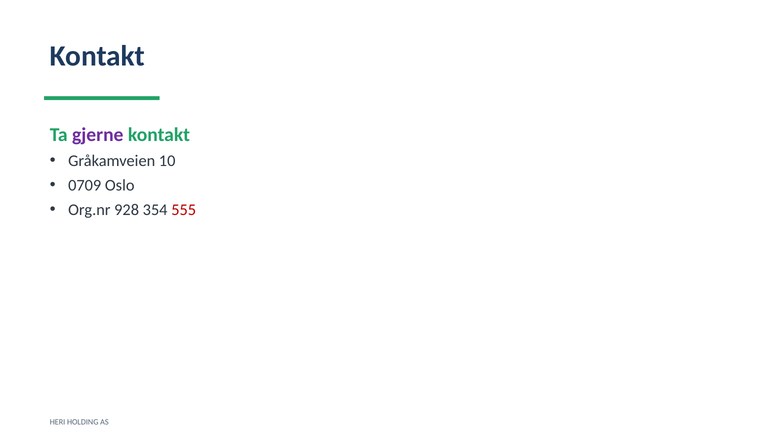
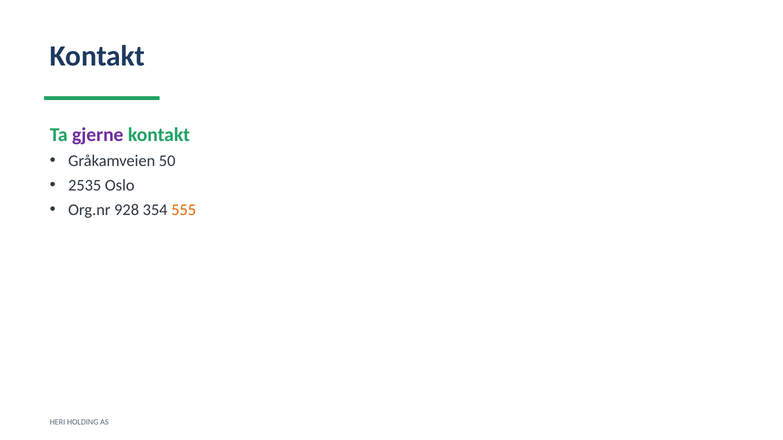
10: 10 -> 50
0709: 0709 -> 2535
555 colour: red -> orange
